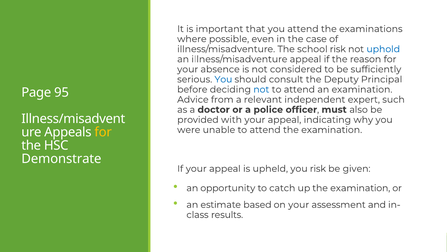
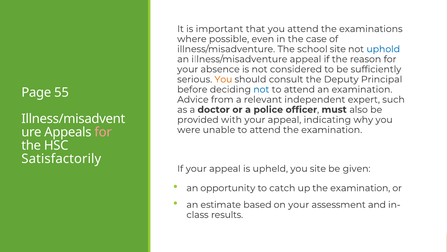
school risk: risk -> site
You at (223, 79) colour: blue -> orange
95: 95 -> 55
for at (103, 132) colour: yellow -> pink
Demonstrate: Demonstrate -> Satisfactorily
you risk: risk -> site
